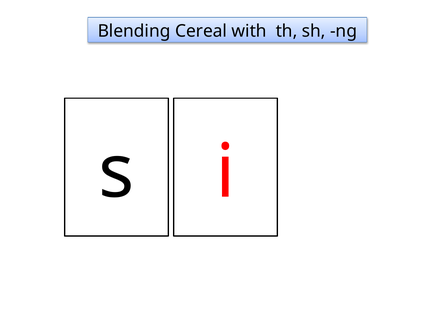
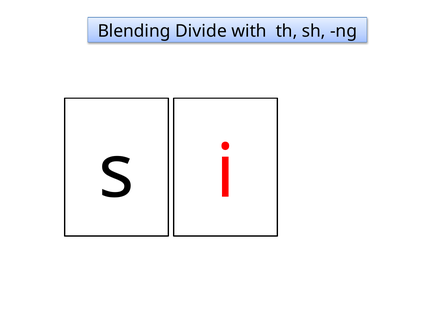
Cereal: Cereal -> Divide
